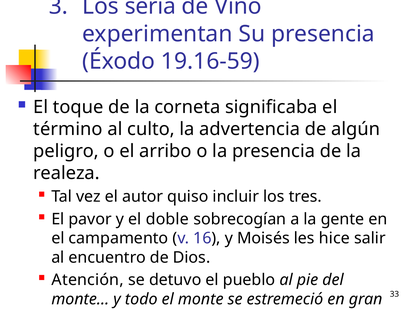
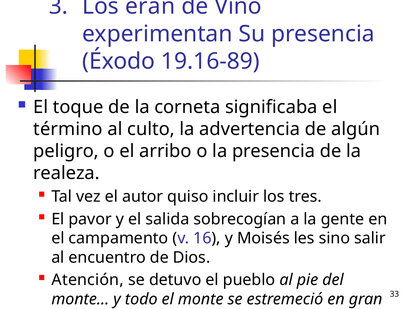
sería: sería -> eran
19.16-59: 19.16-59 -> 19.16-89
doble: doble -> salida
hice: hice -> sino
